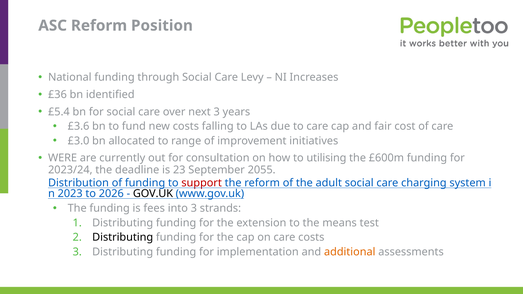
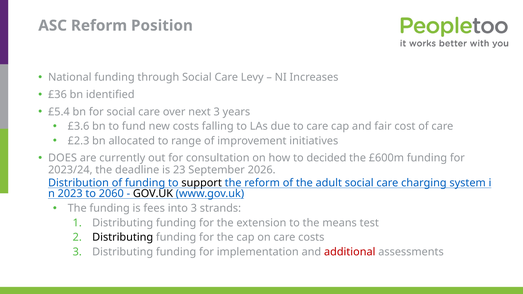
£3.0: £3.0 -> £2.3
WERE: WERE -> DOES
utilising: utilising -> decided
2055: 2055 -> 2026
support colour: red -> black
2026: 2026 -> 2060
additional colour: orange -> red
